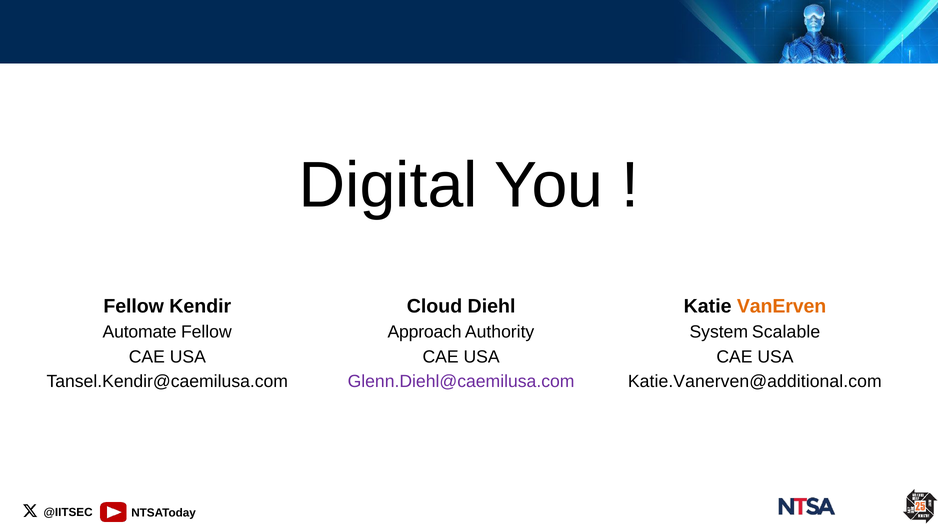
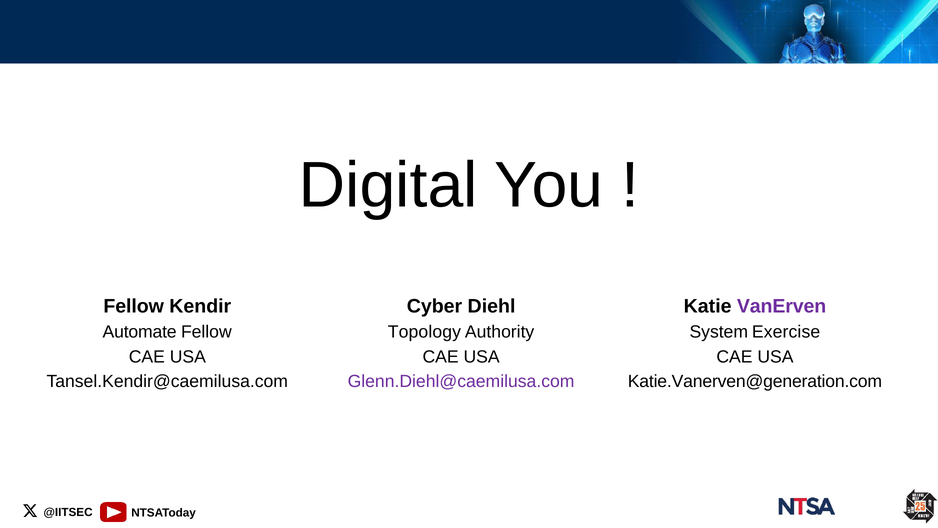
Cloud: Cloud -> Cyber
VanErven colour: orange -> purple
Approach: Approach -> Topology
Scalable: Scalable -> Exercise
Katie.Vanerven@additional.com: Katie.Vanerven@additional.com -> Katie.Vanerven@generation.com
